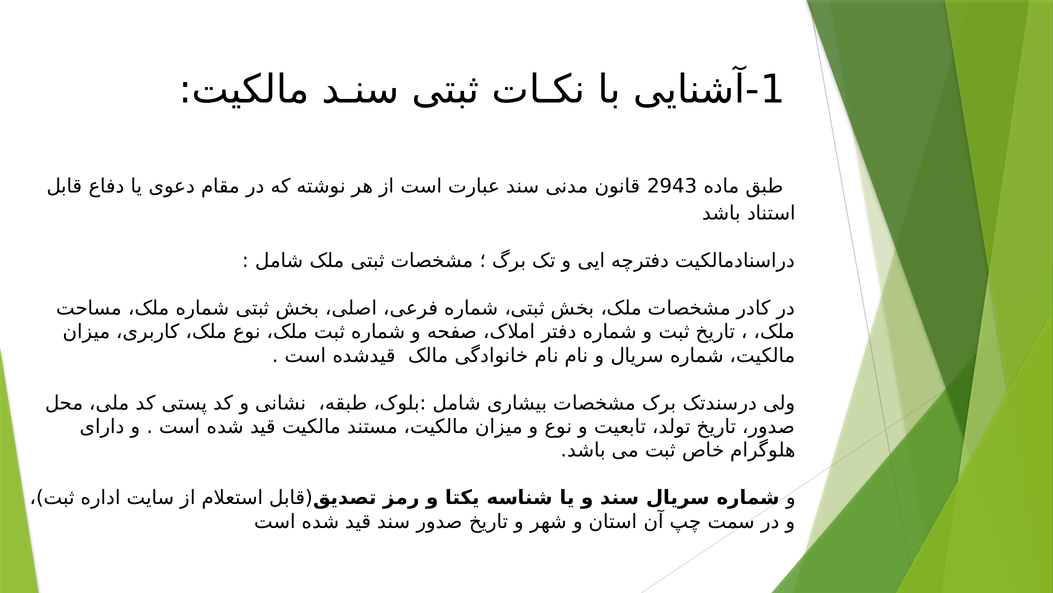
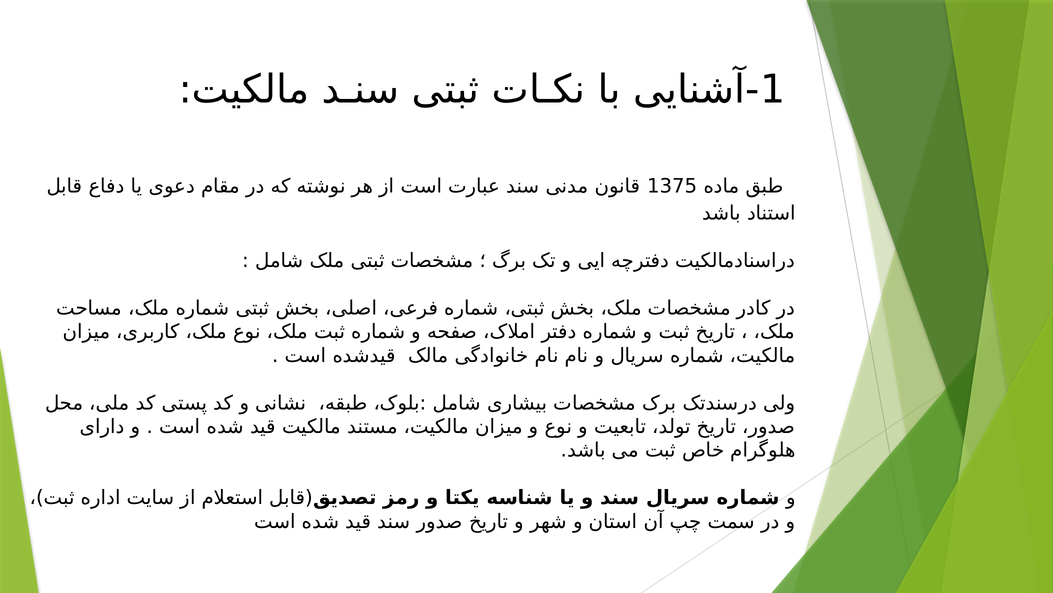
2943: 2943 -> 1375
